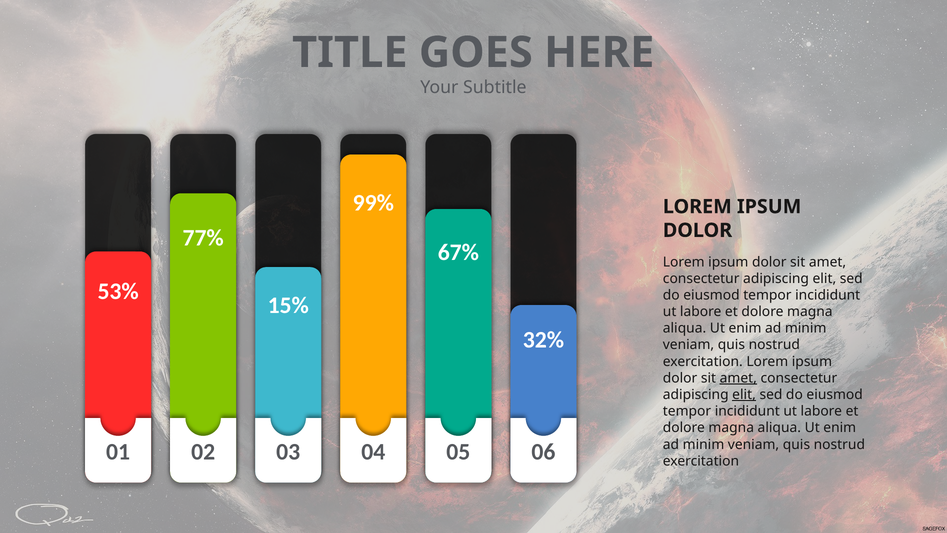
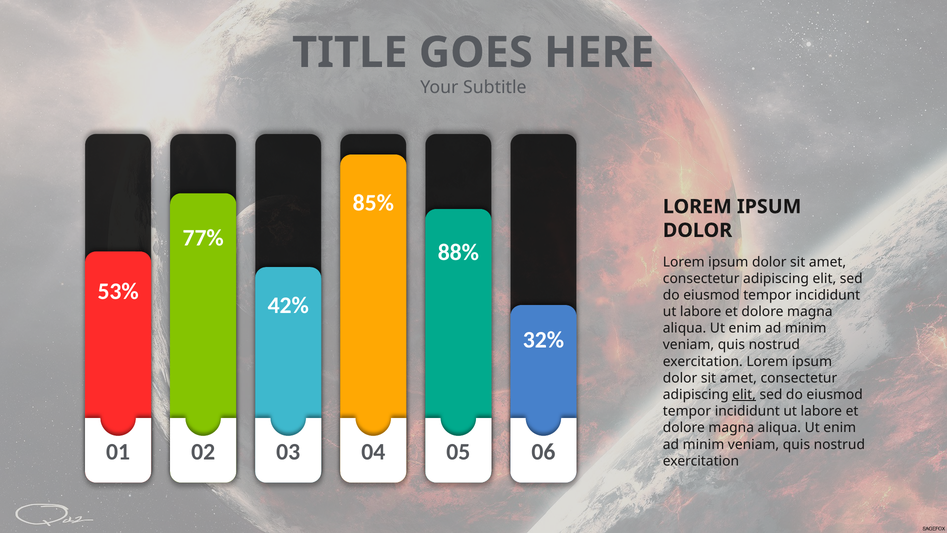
99%: 99% -> 85%
67%: 67% -> 88%
15%: 15% -> 42%
amet at (738, 378) underline: present -> none
